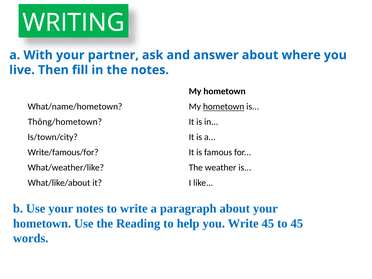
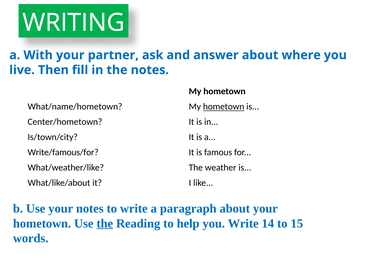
Thông/hometown: Thông/hometown -> Center/hometown
the at (105, 223) underline: none -> present
Write 45: 45 -> 14
to 45: 45 -> 15
